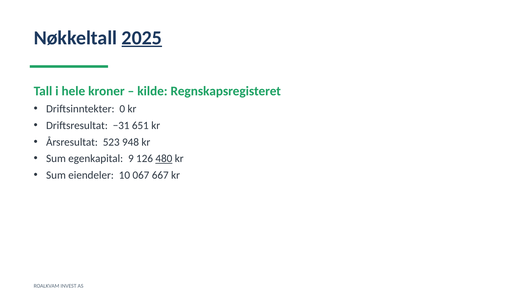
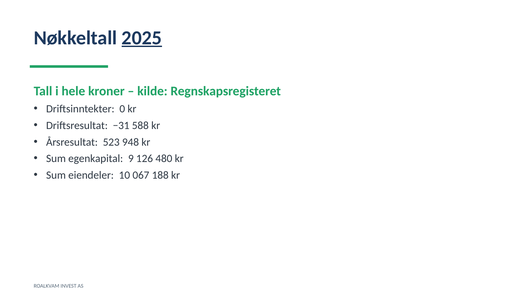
651: 651 -> 588
480 underline: present -> none
667: 667 -> 188
